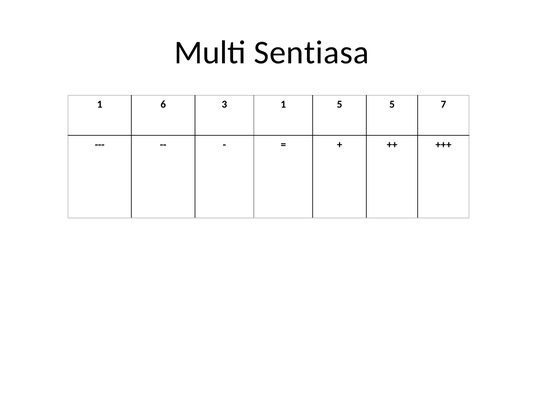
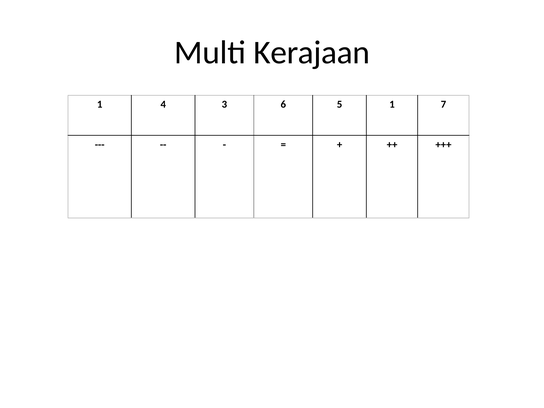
Sentiasa: Sentiasa -> Kerajaan
6: 6 -> 4
3 1: 1 -> 6
5 5: 5 -> 1
